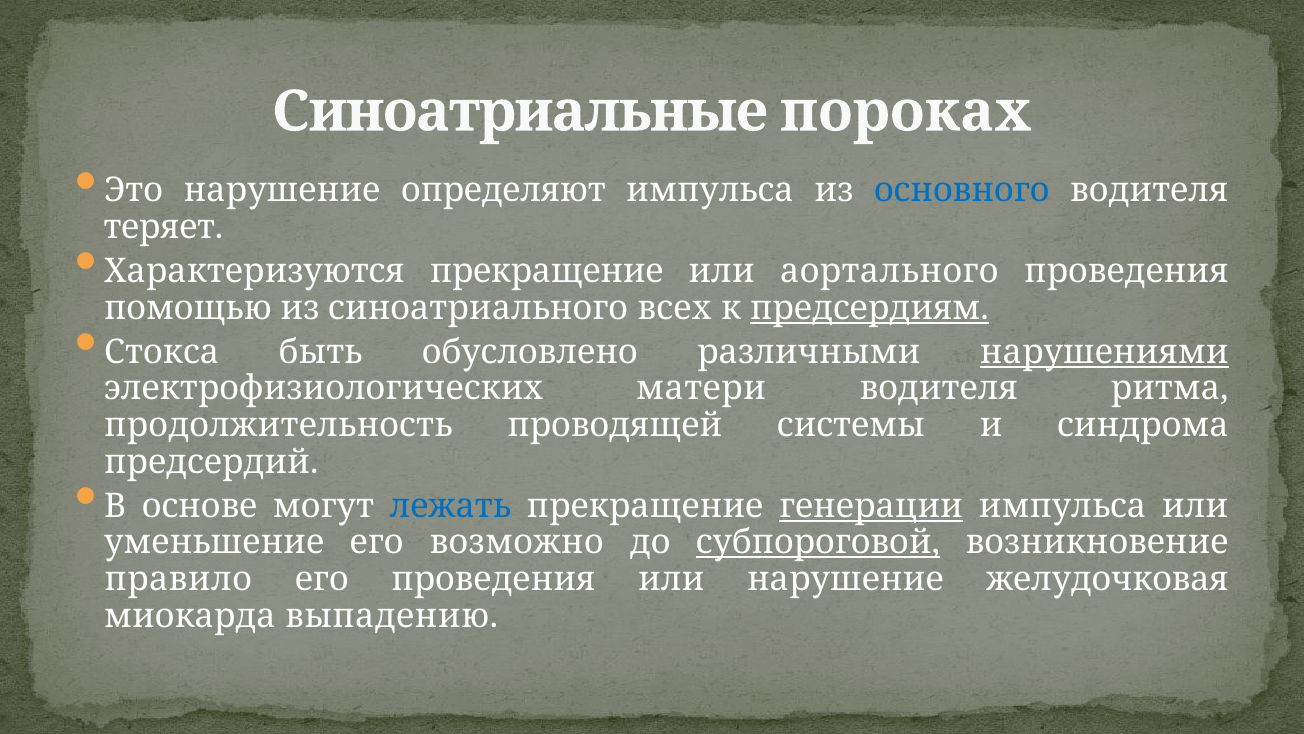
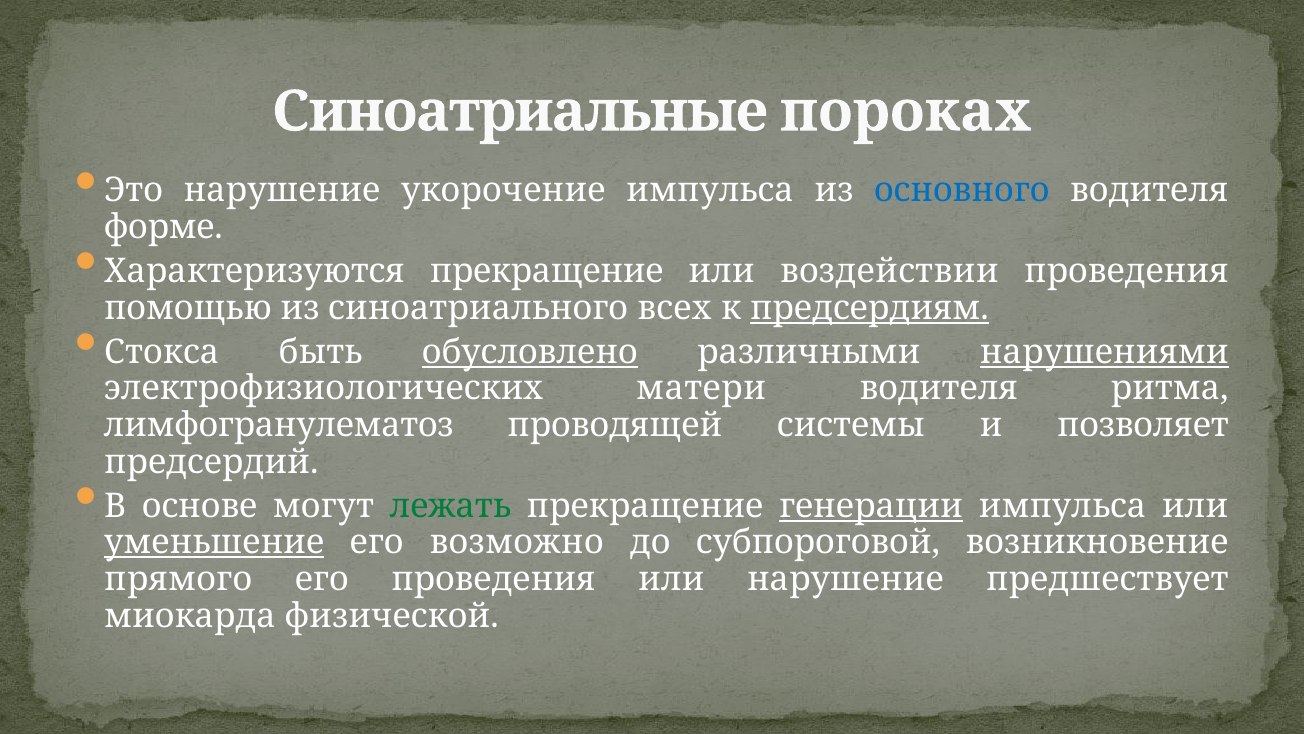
определяют: определяют -> укорочение
теряет: теряет -> форме
аортального: аортального -> воздействии
обусловлено underline: none -> present
продолжительность: продолжительность -> лимфогранулематоз
синдрома: синдрома -> позволяет
лежать colour: blue -> green
уменьшение underline: none -> present
субпороговой underline: present -> none
правило: правило -> прямого
желудочковая: желудочковая -> предшествует
выпадению: выпадению -> физической
